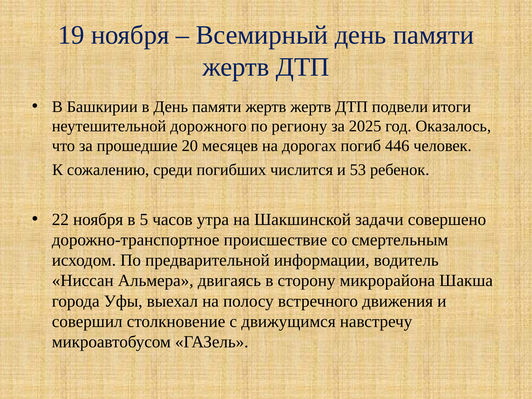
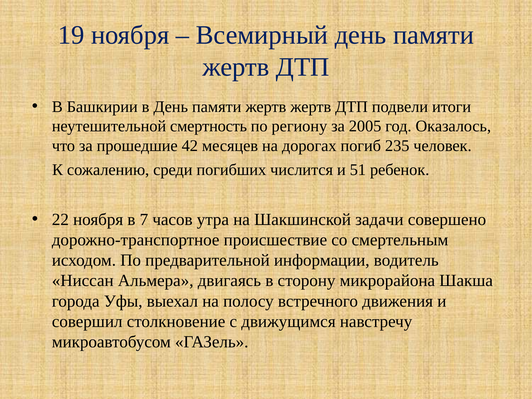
дорожного: дорожного -> смертность
2025: 2025 -> 2005
20: 20 -> 42
446: 446 -> 235
53: 53 -> 51
5: 5 -> 7
